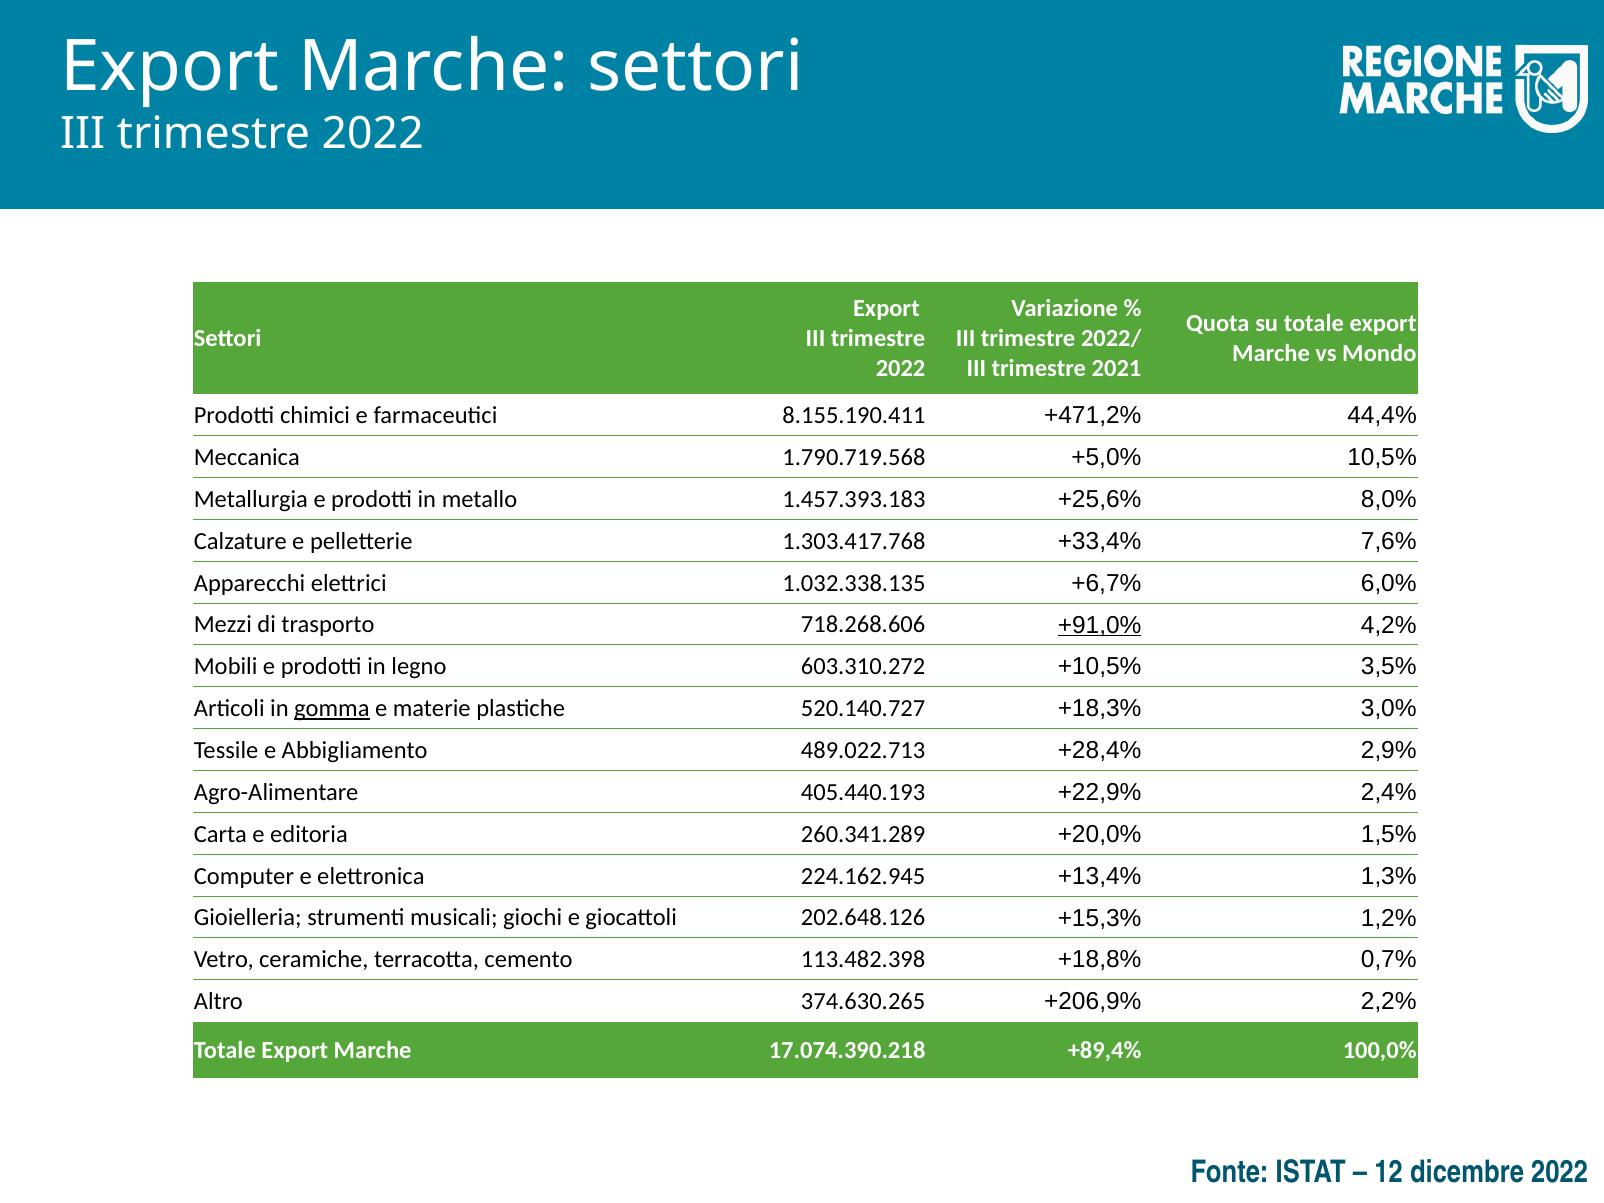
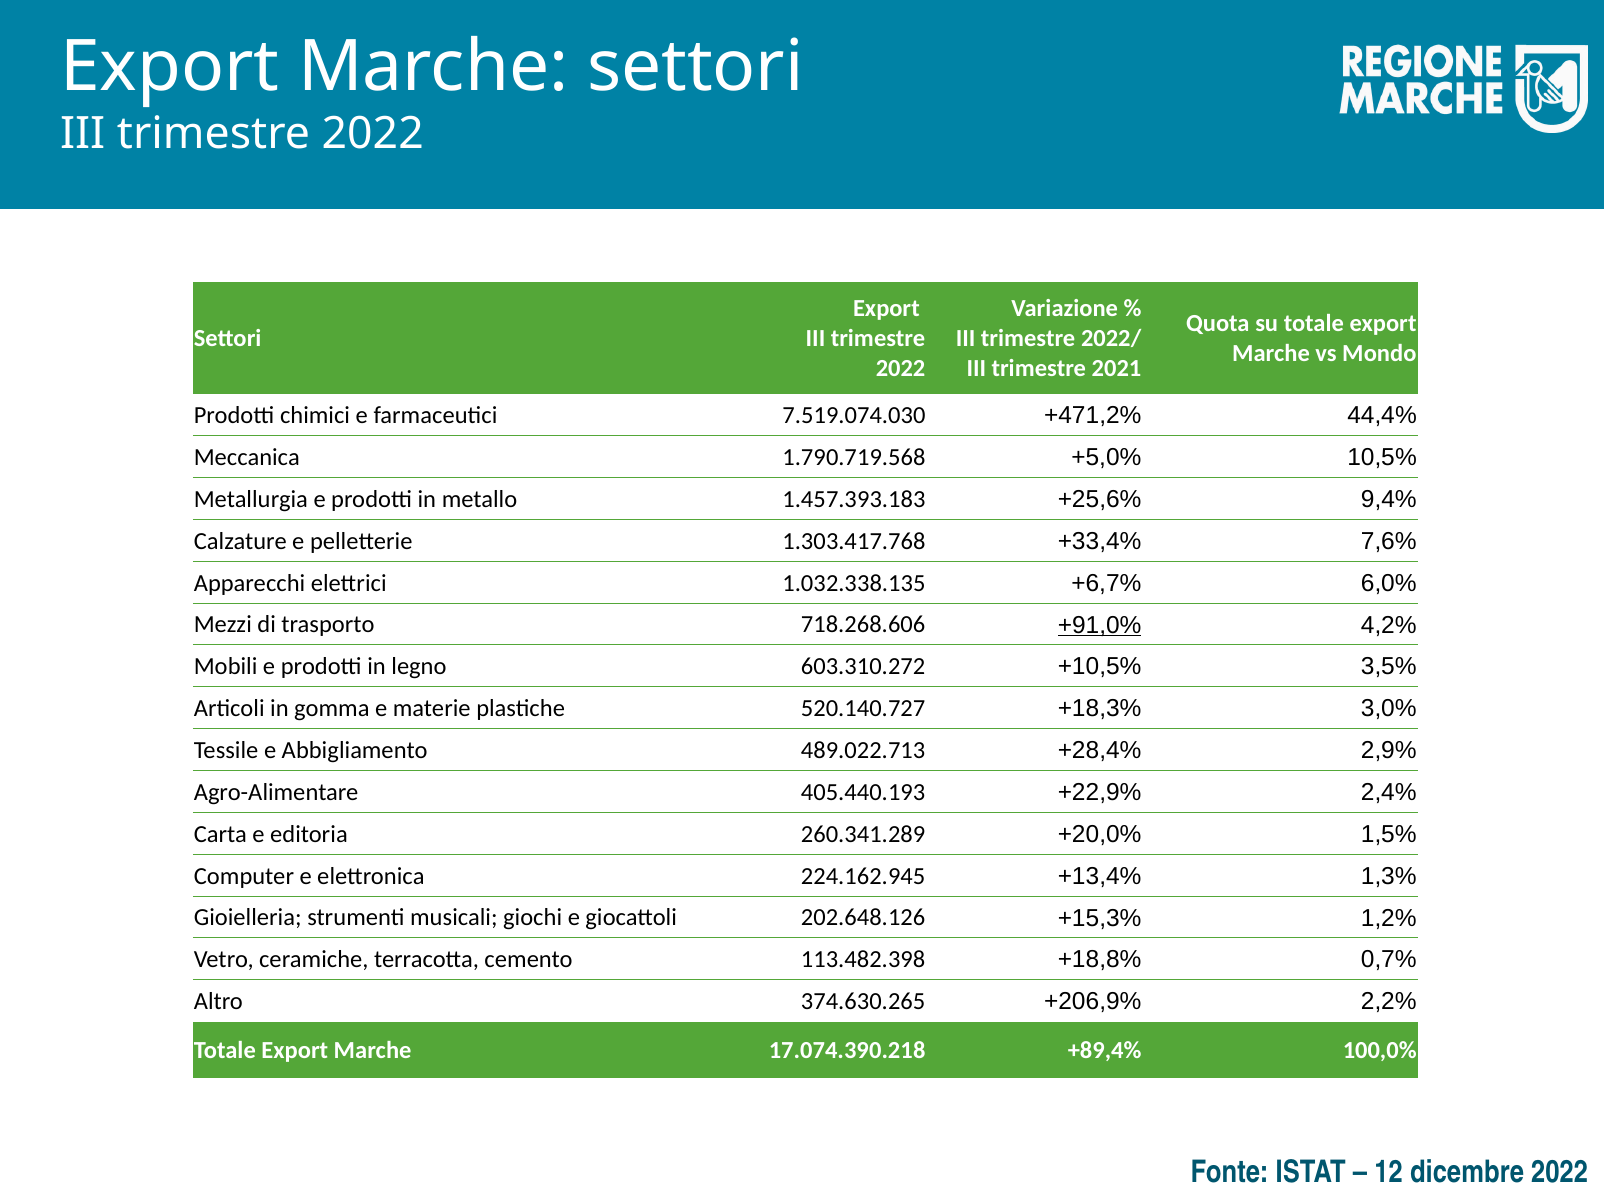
8.155.190.411: 8.155.190.411 -> 7.519.074.030
8,0%: 8,0% -> 9,4%
gomma underline: present -> none
